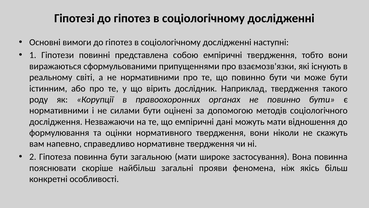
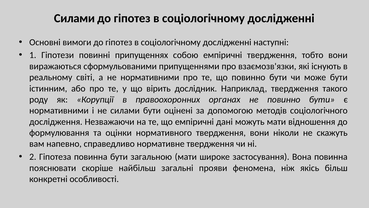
Гіпотезі at (74, 18): Гіпотезі -> Силами
представлена: представлена -> припущеннях
